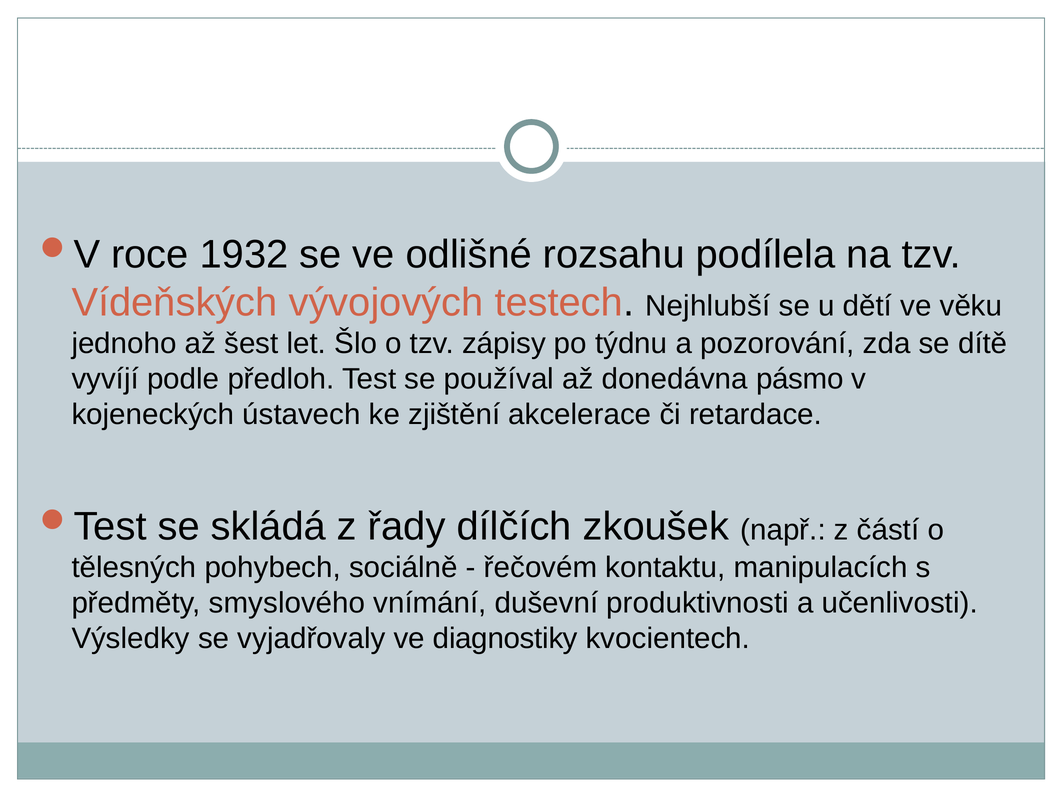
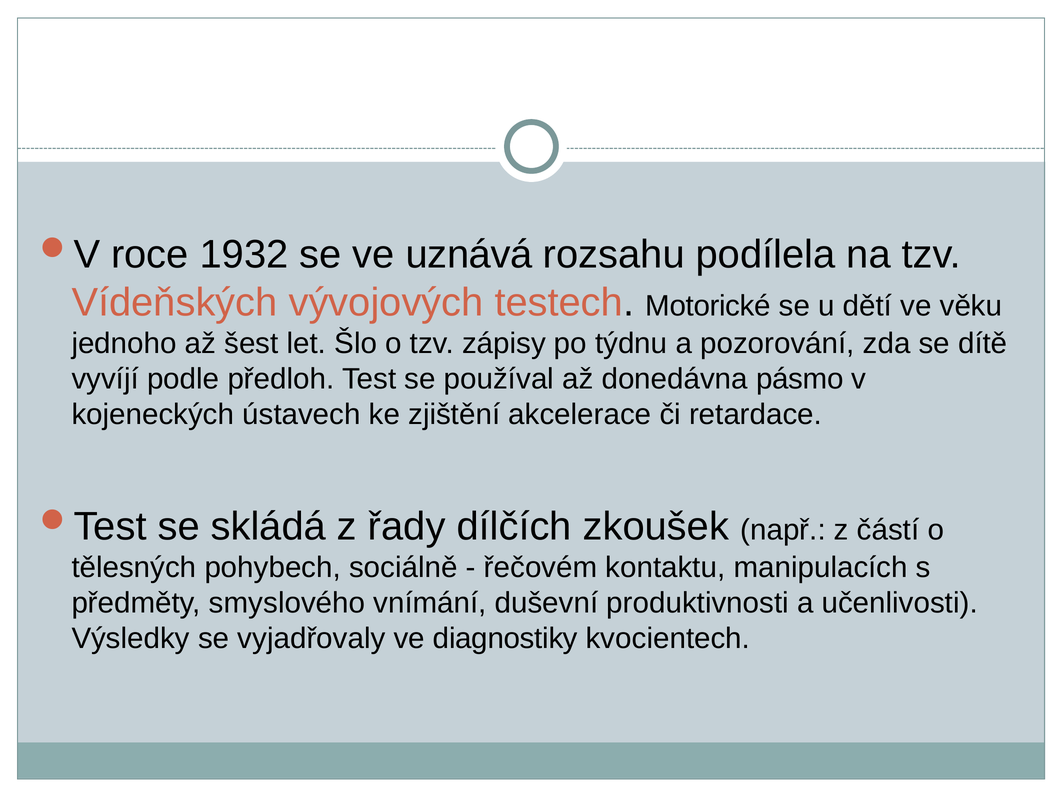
odlišné: odlišné -> uznává
Nejhlubší: Nejhlubší -> Motorické
